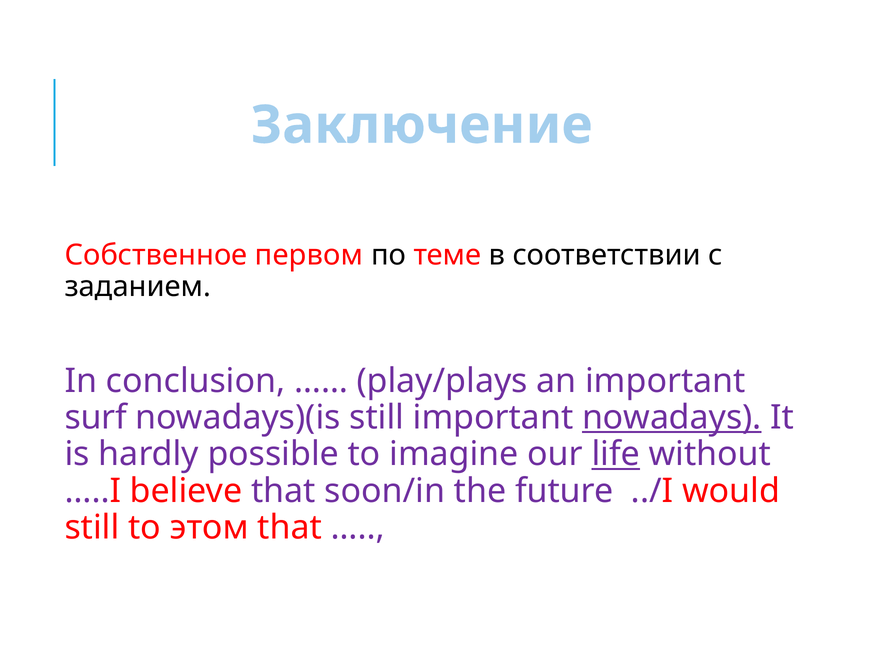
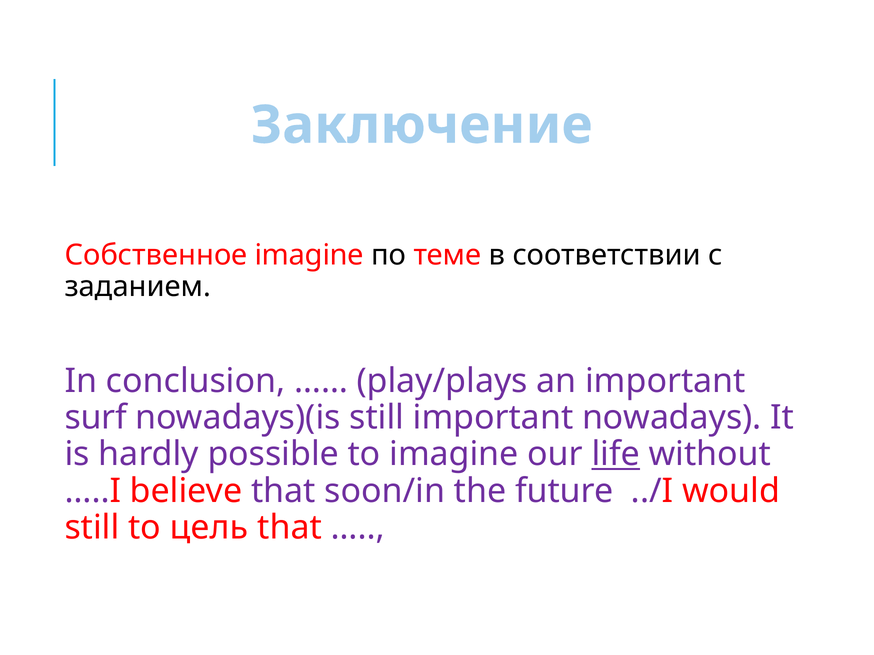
Собственное первом: первом -> imagine
nowadays underline: present -> none
этом: этом -> цель
